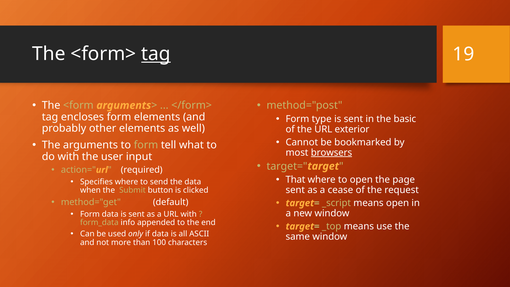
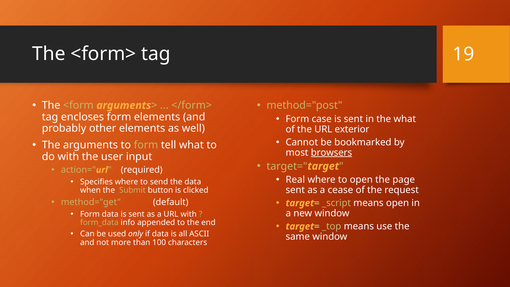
tag at (156, 54) underline: present -> none
type: type -> case
the basic: basic -> what
That: That -> Real
